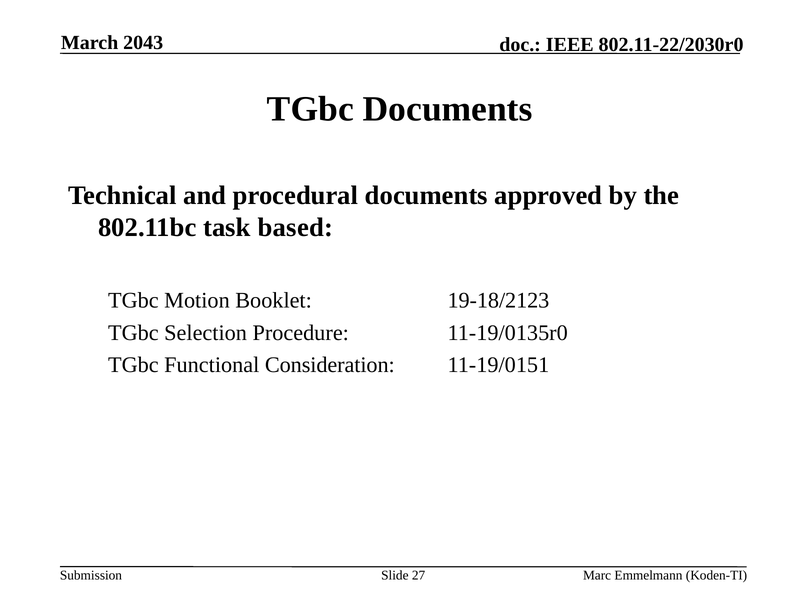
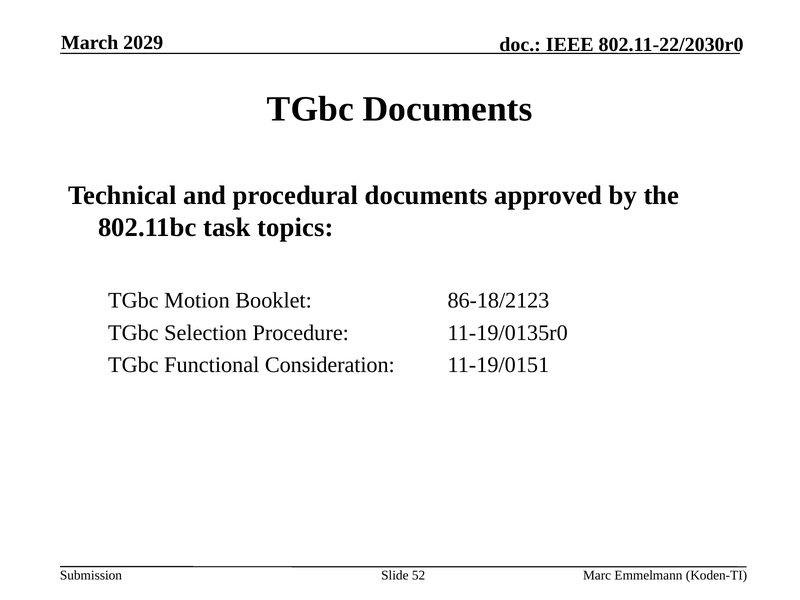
2043: 2043 -> 2029
based: based -> topics
19-18/2123: 19-18/2123 -> 86-18/2123
27: 27 -> 52
